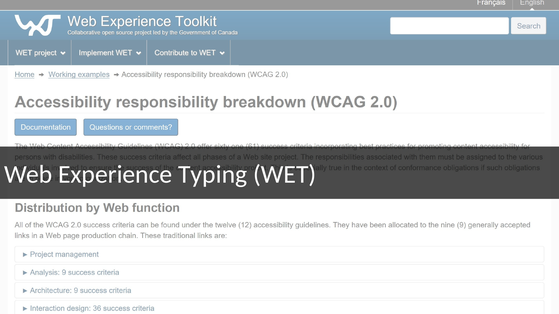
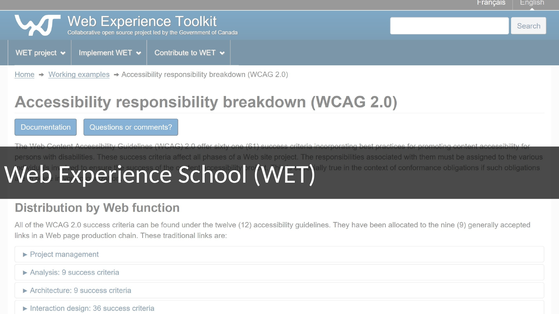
Typing: Typing -> School
